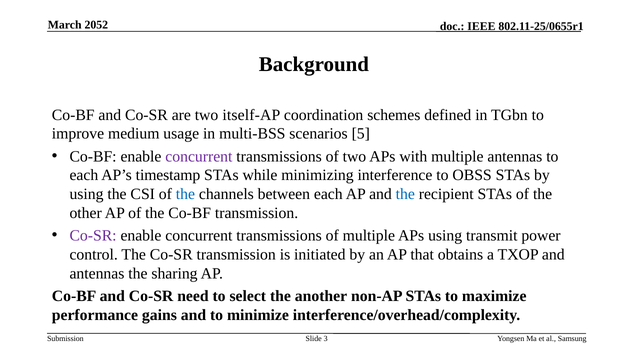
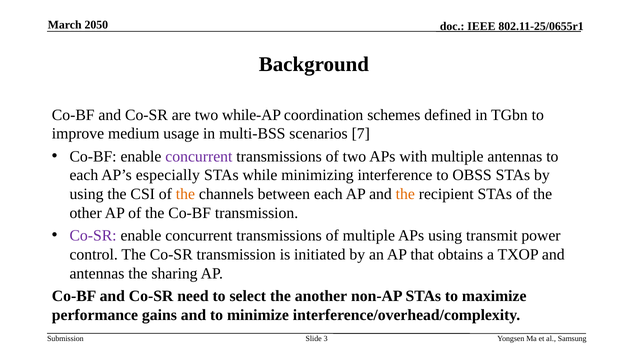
2052: 2052 -> 2050
itself-AP: itself-AP -> while-AP
5: 5 -> 7
timestamp: timestamp -> especially
the at (185, 194) colour: blue -> orange
the at (405, 194) colour: blue -> orange
